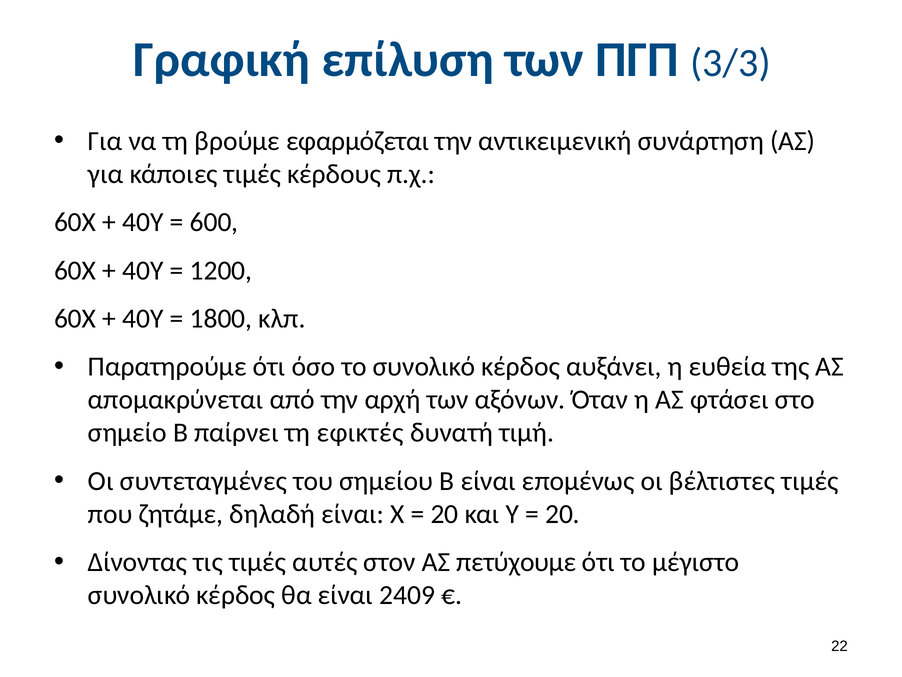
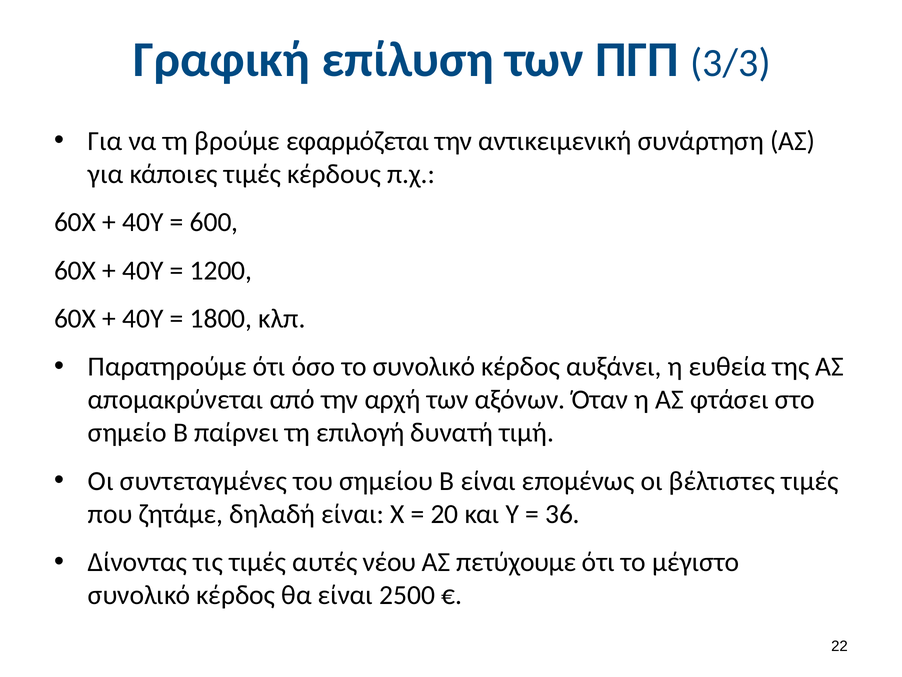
εφικτές: εφικτές -> επιλογή
20 at (563, 514): 20 -> 36
στον: στον -> νέου
2409: 2409 -> 2500
